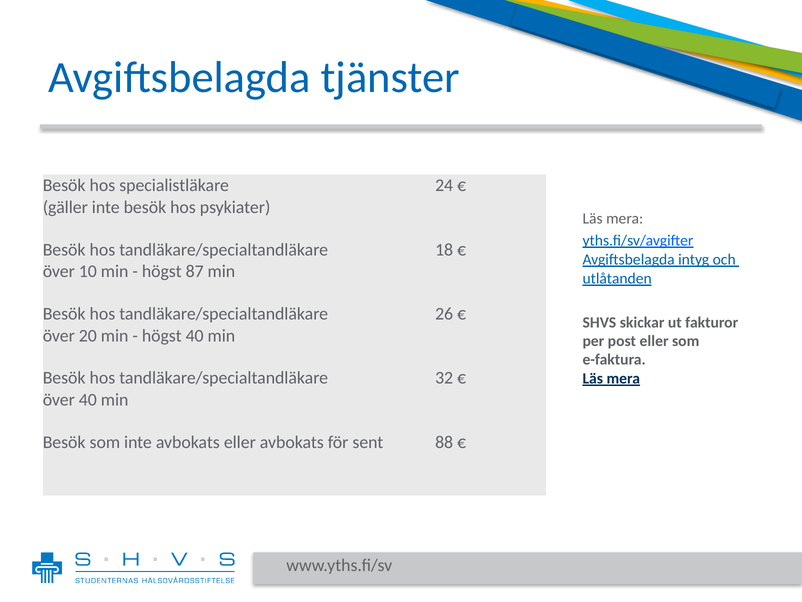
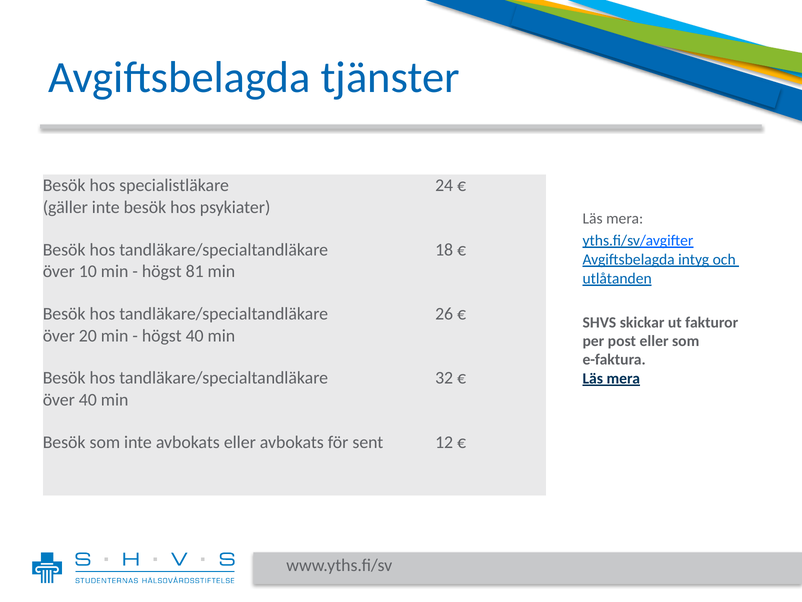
87: 87 -> 81
88: 88 -> 12
